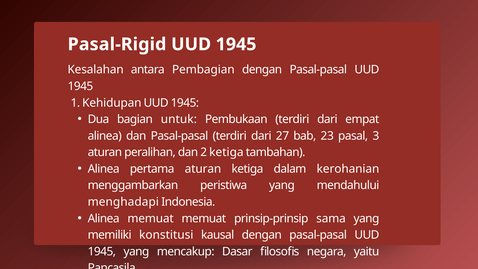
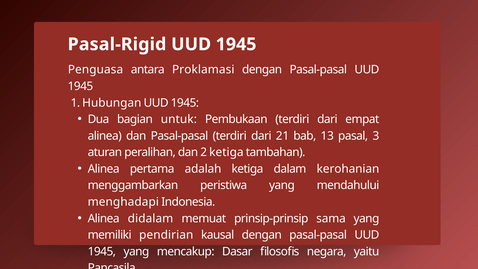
Kesalahan: Kesalahan -> Penguasa
Pembagian: Pembagian -> Proklamasi
Kehidupan: Kehidupan -> Hubungan
27: 27 -> 21
23: 23 -> 13
pertama aturan: aturan -> adalah
Alinea memuat: memuat -> didalam
konstitusi: konstitusi -> pendirian
